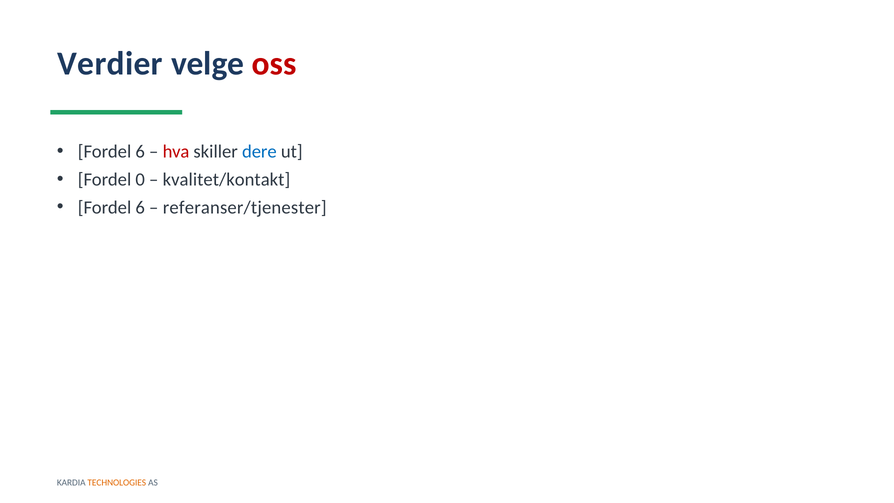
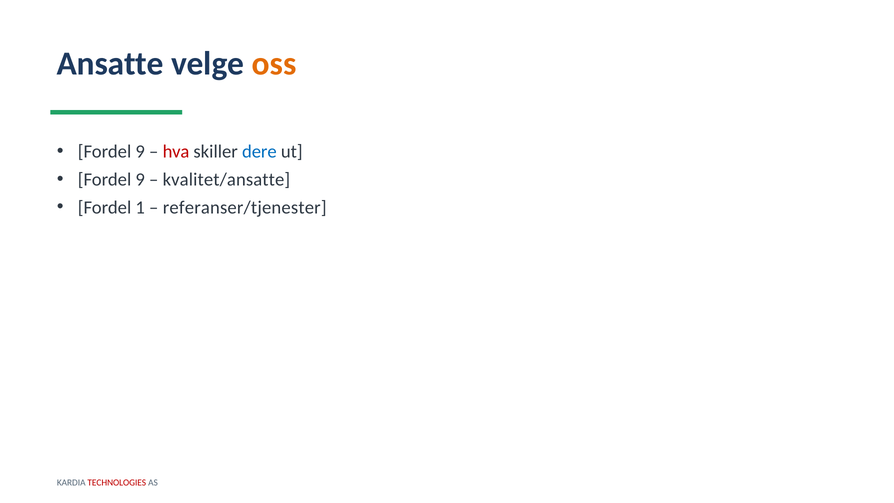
Verdier: Verdier -> Ansatte
oss colour: red -> orange
6 at (140, 151): 6 -> 9
0 at (140, 179): 0 -> 9
kvalitet/kontakt: kvalitet/kontakt -> kvalitet/ansatte
6 at (140, 207): 6 -> 1
TECHNOLOGIES colour: orange -> red
